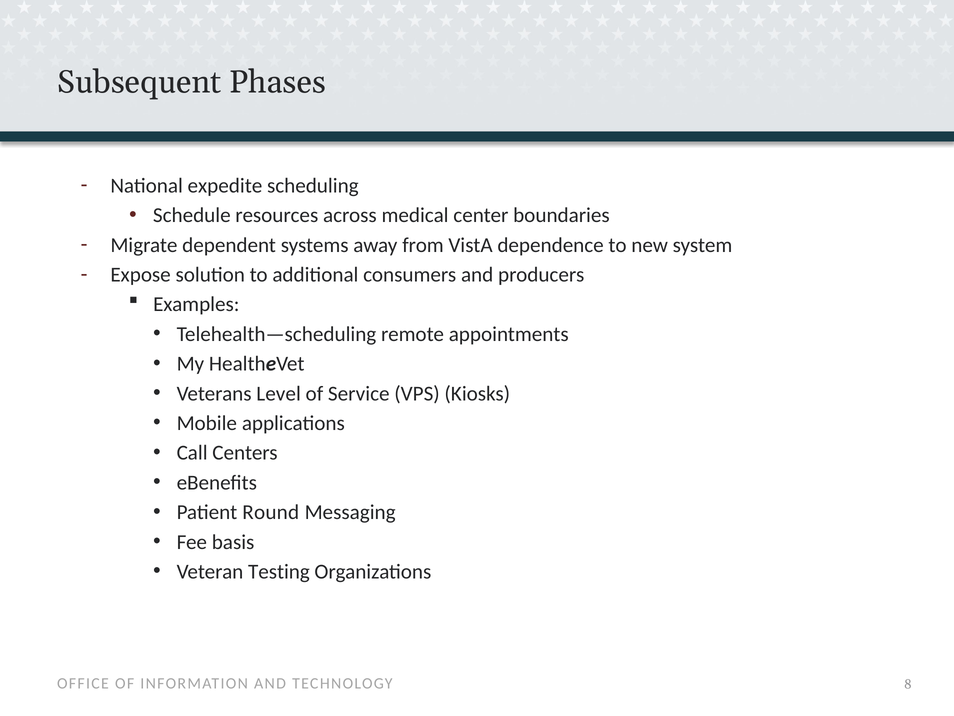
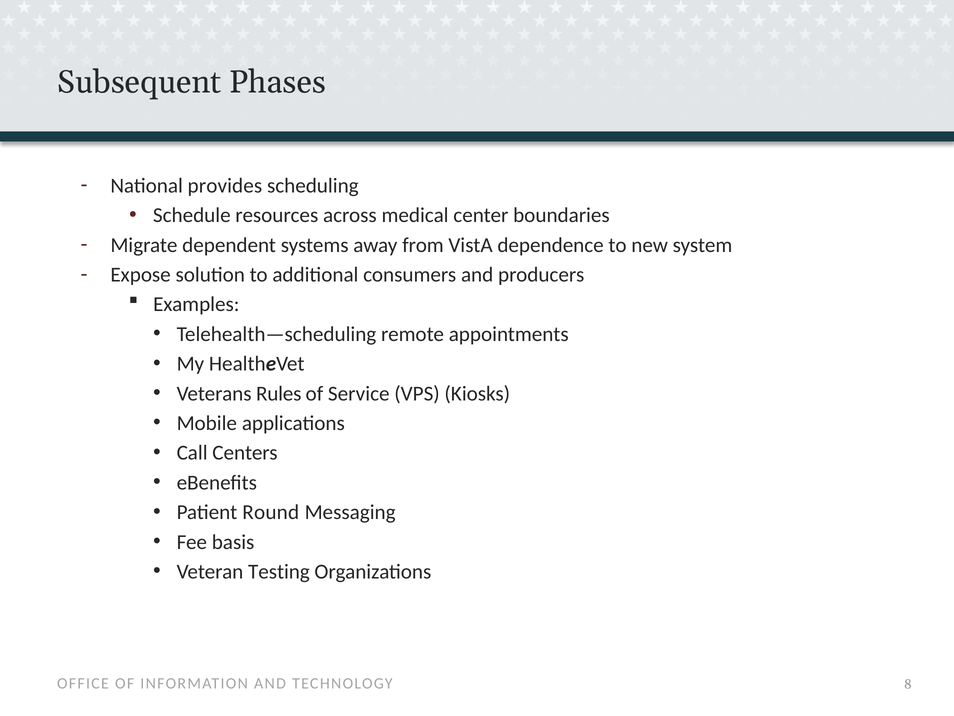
expedite: expedite -> provides
Level: Level -> Rules
